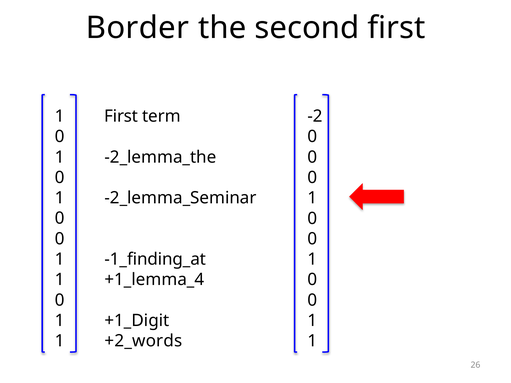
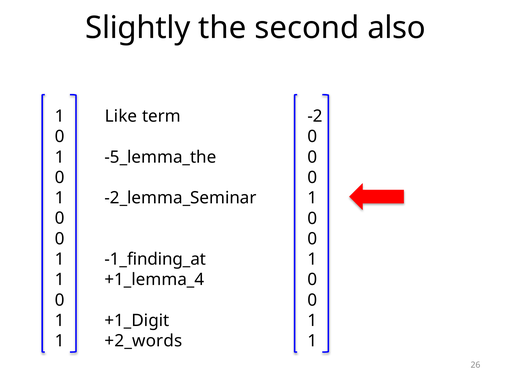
Border: Border -> Slightly
second first: first -> also
First at (121, 116): First -> Like
-2_lemma_the: -2_lemma_the -> -5_lemma_the
